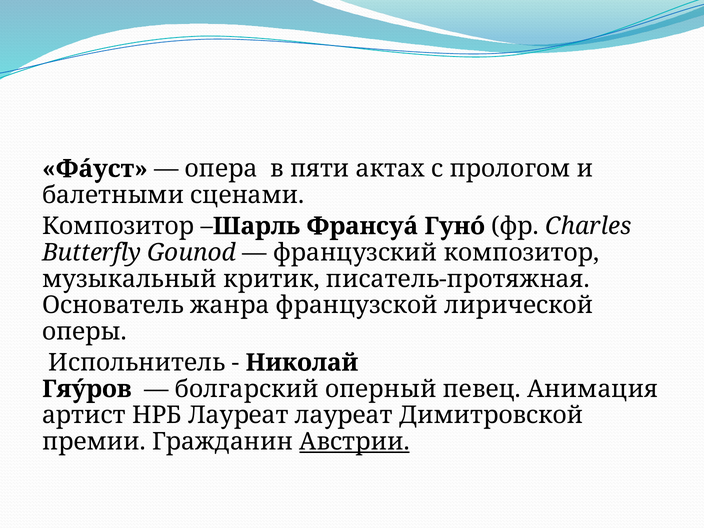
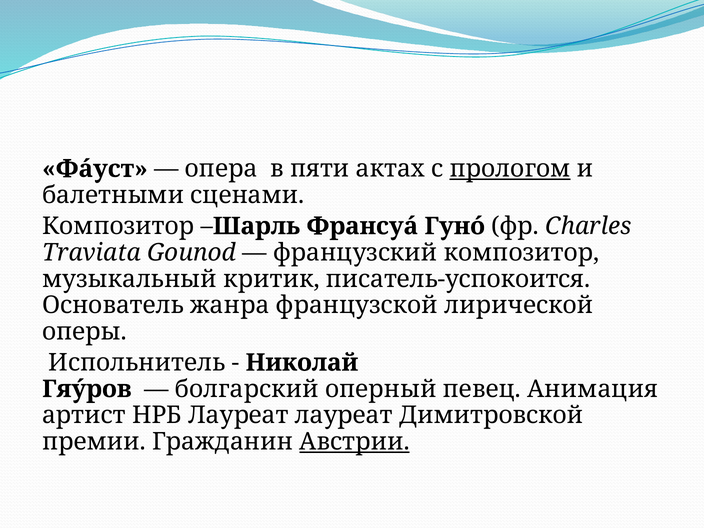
прологом underline: none -> present
Butterfly: Butterfly -> Traviata
писатель-протяжная: писатель-протяжная -> писатель-успокоится
